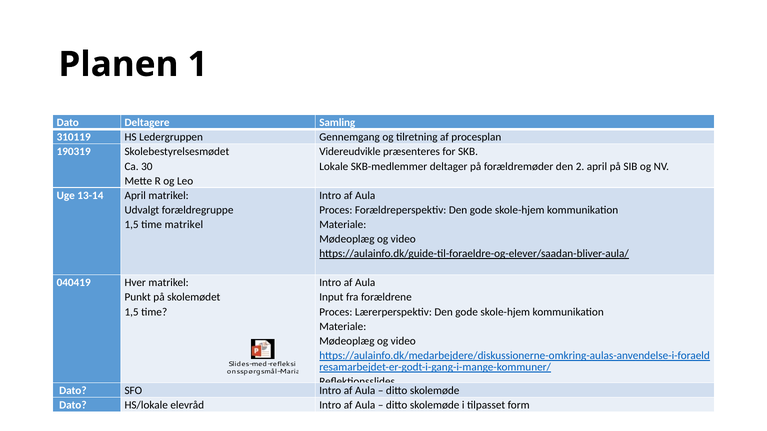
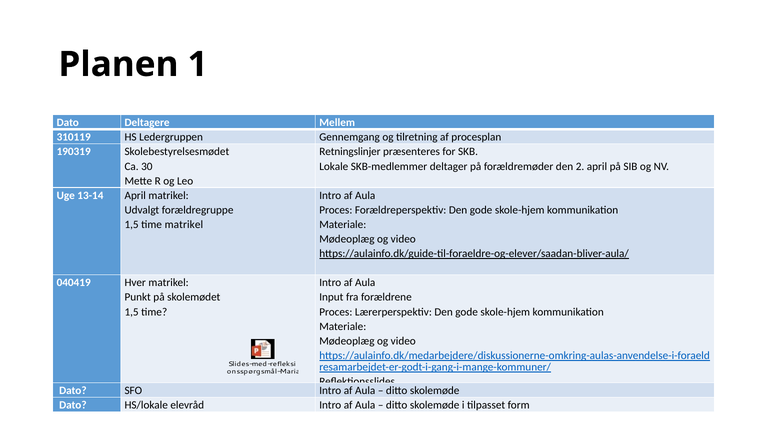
Samling: Samling -> Mellem
Videreudvikle: Videreudvikle -> Retningslinjer
